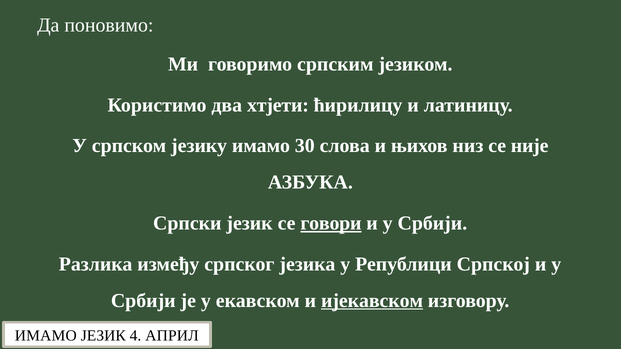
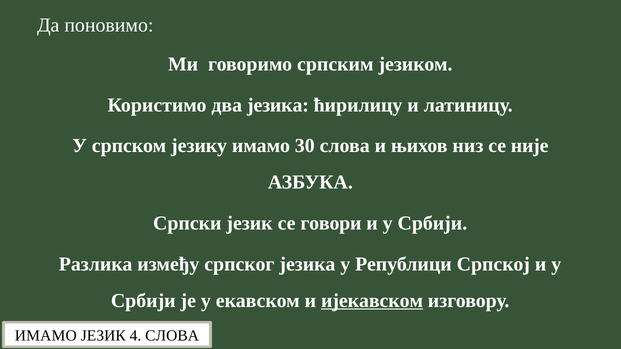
два хтјети: хтјети -> језика
говори underline: present -> none
4 АПРИЛ: АПРИЛ -> СЛОВА
